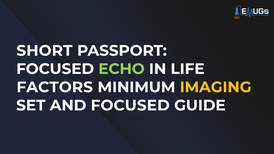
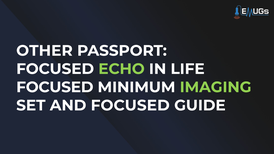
SHORT: SHORT -> OTHER
FACTORS at (55, 87): FACTORS -> FOCUSED
IMAGING colour: yellow -> light green
